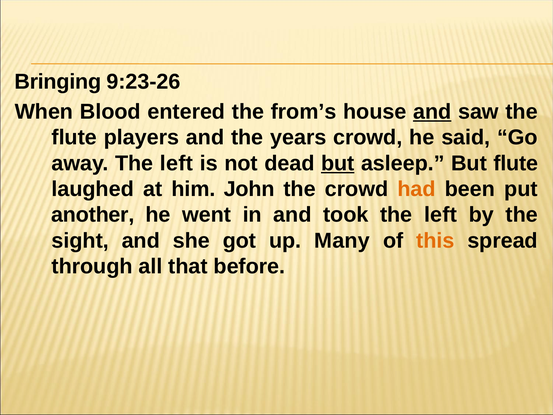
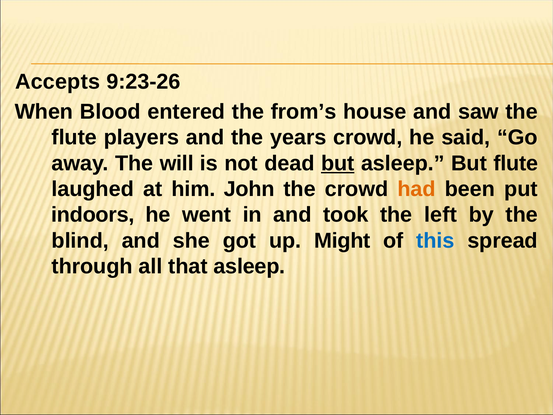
Bringing: Bringing -> Accepts
and at (432, 112) underline: present -> none
away The left: left -> will
another: another -> indoors
sight: sight -> blind
Many: Many -> Might
this colour: orange -> blue
that before: before -> asleep
